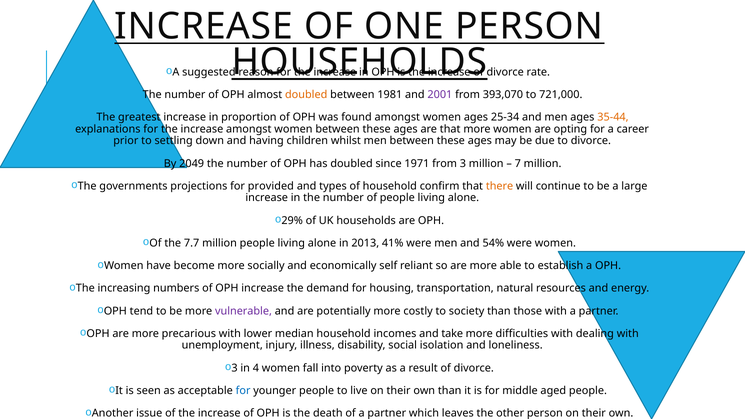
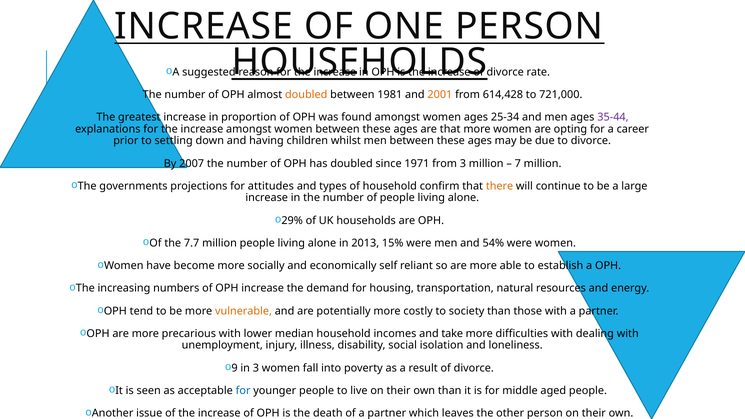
2001 colour: purple -> orange
393,070: 393,070 -> 614,428
35-44 colour: orange -> purple
2049: 2049 -> 2007
provided: provided -> attitudes
41%: 41% -> 15%
vulnerable colour: purple -> orange
3 at (235, 368): 3 -> 9
in 4: 4 -> 3
